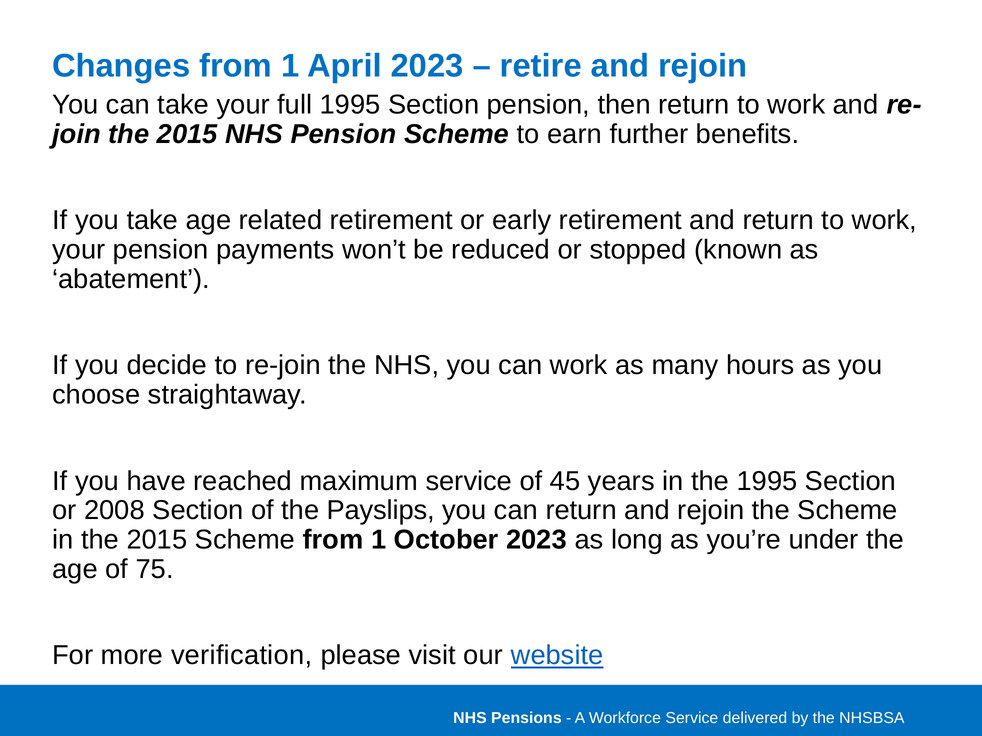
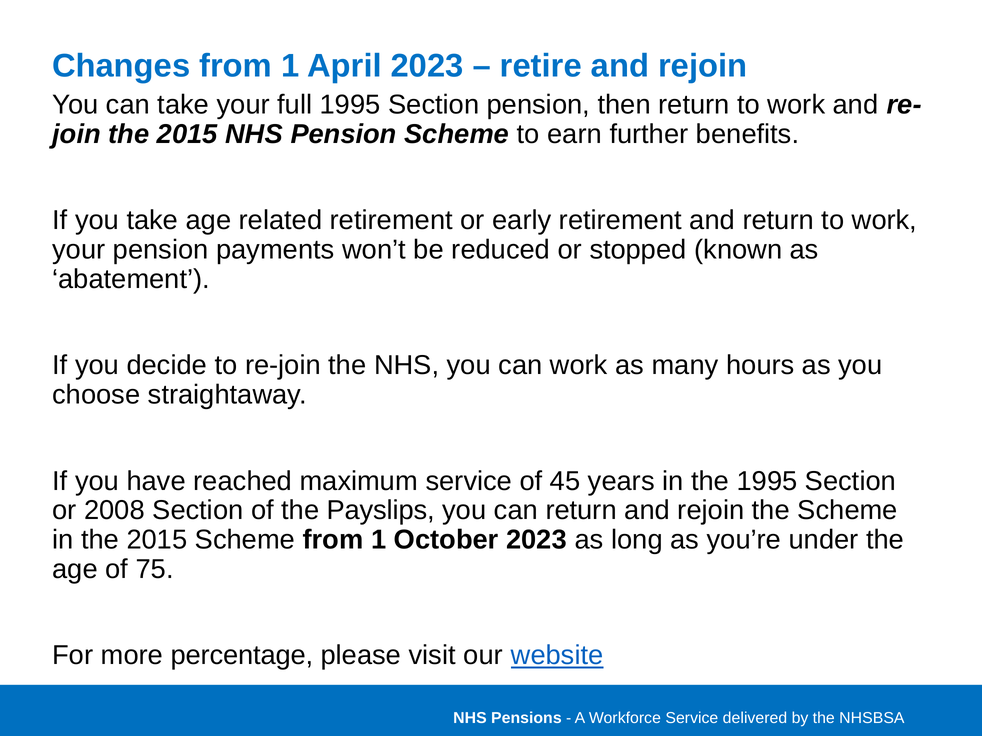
verification: verification -> percentage
